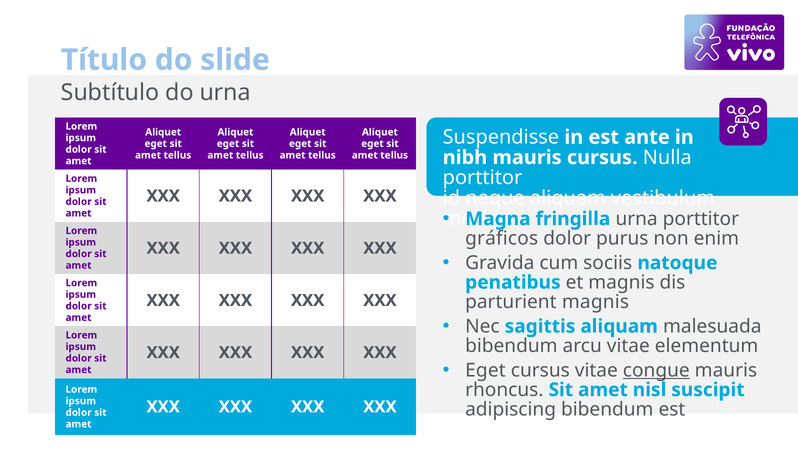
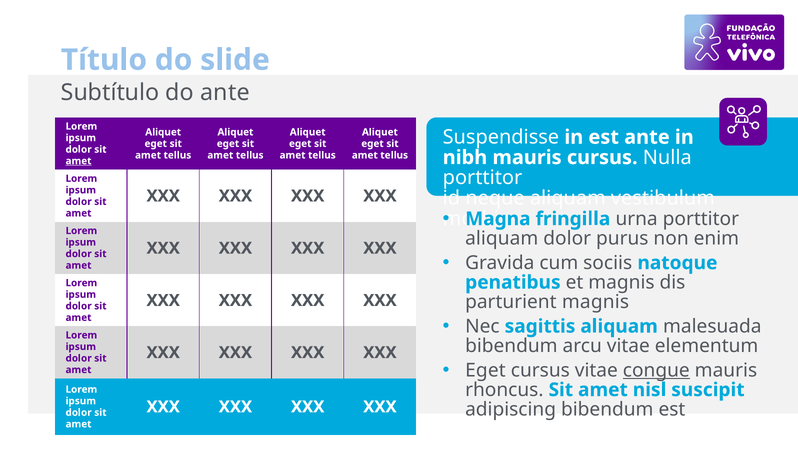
do urna: urna -> ante
amet at (79, 161) underline: none -> present
gráficos at (502, 238): gráficos -> aliquam
